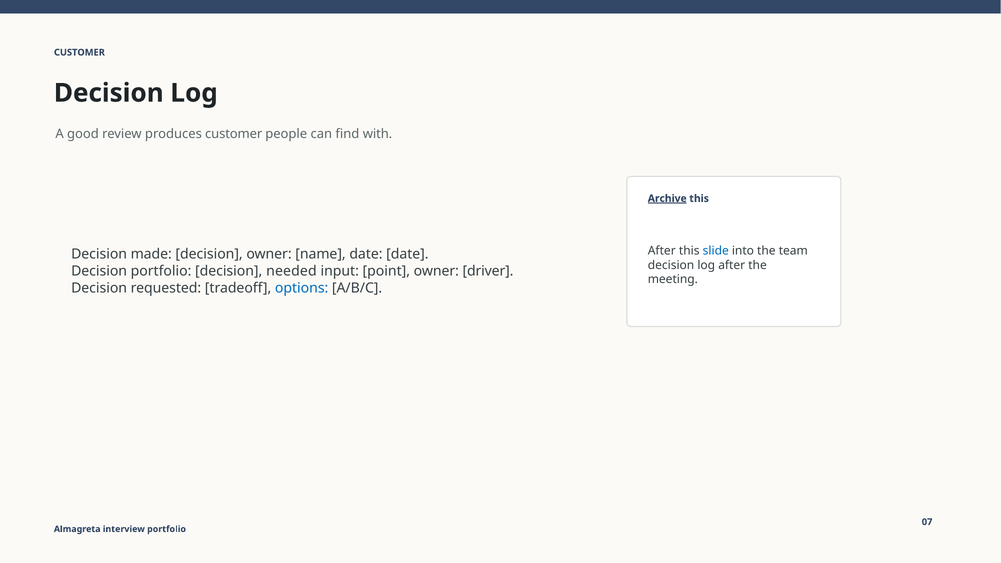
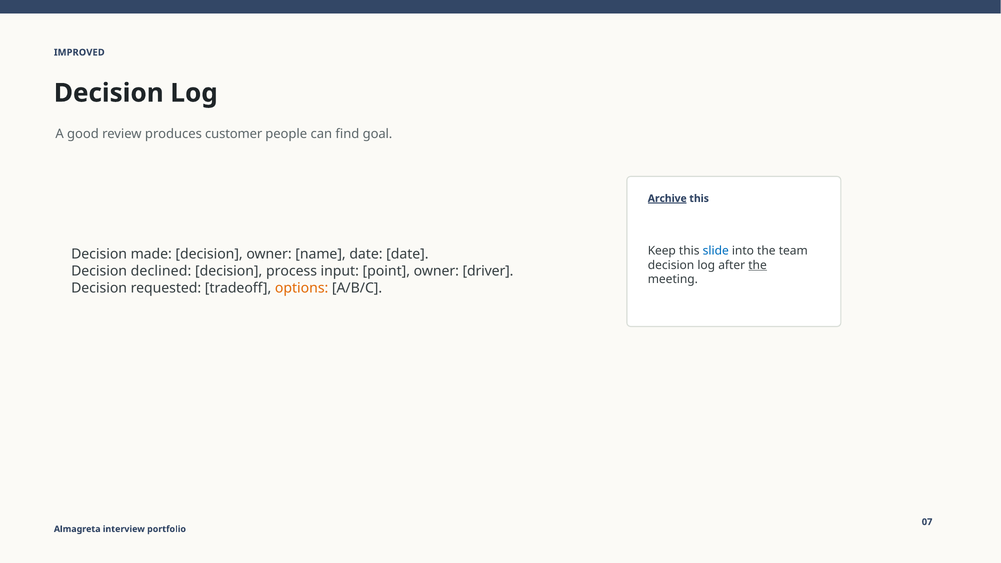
CUSTOMER at (79, 52): CUSTOMER -> IMPROVED
with: with -> goal
After at (662, 251): After -> Keep
the at (758, 265) underline: none -> present
Decision portfolio: portfolio -> declined
needed: needed -> process
options colour: blue -> orange
